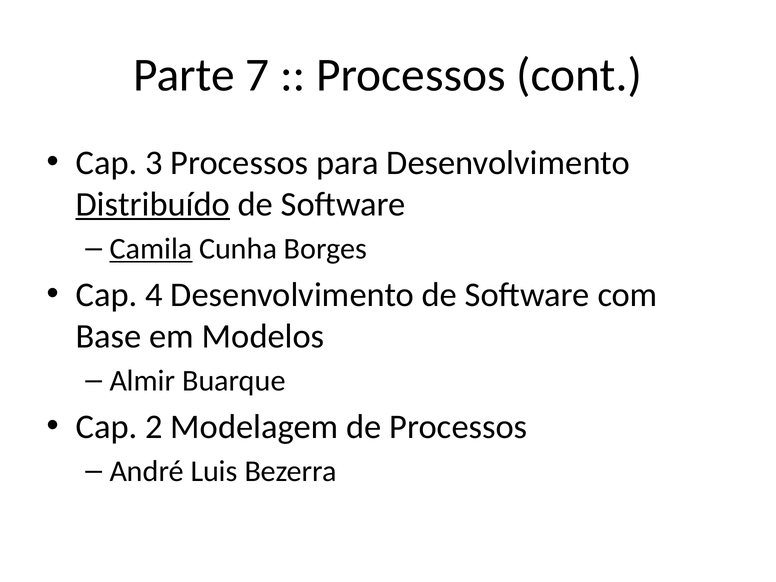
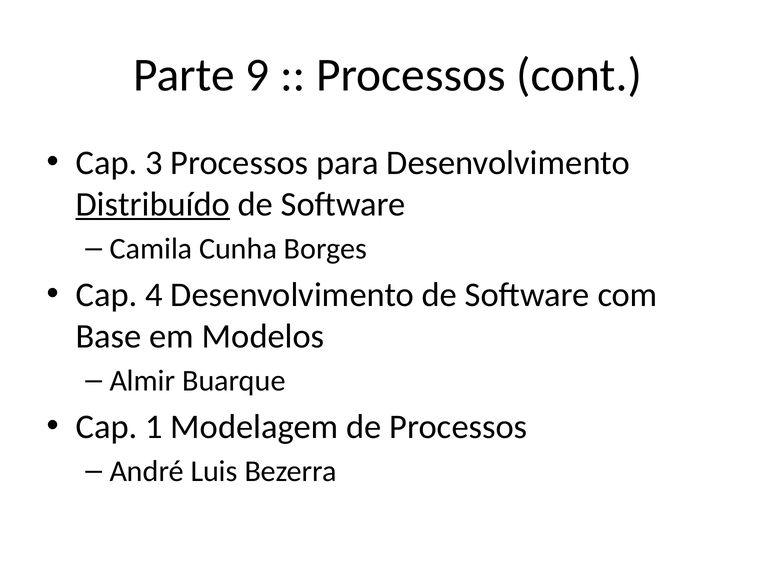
7: 7 -> 9
Camila underline: present -> none
2: 2 -> 1
